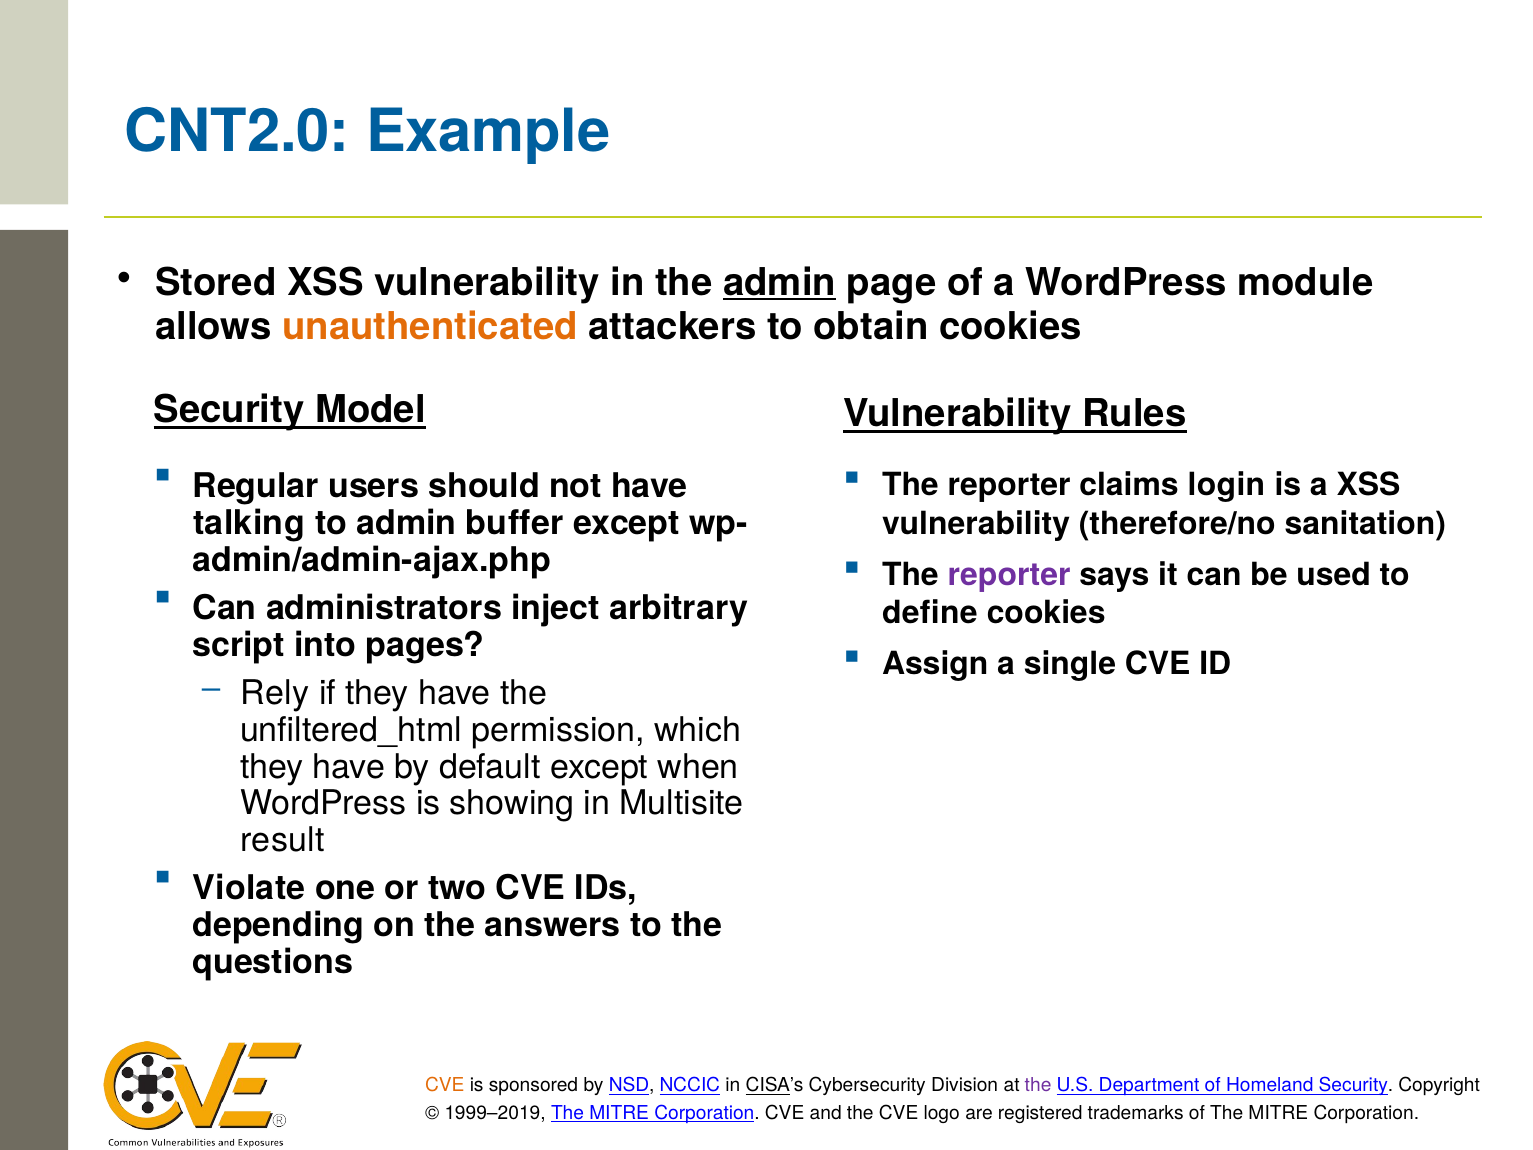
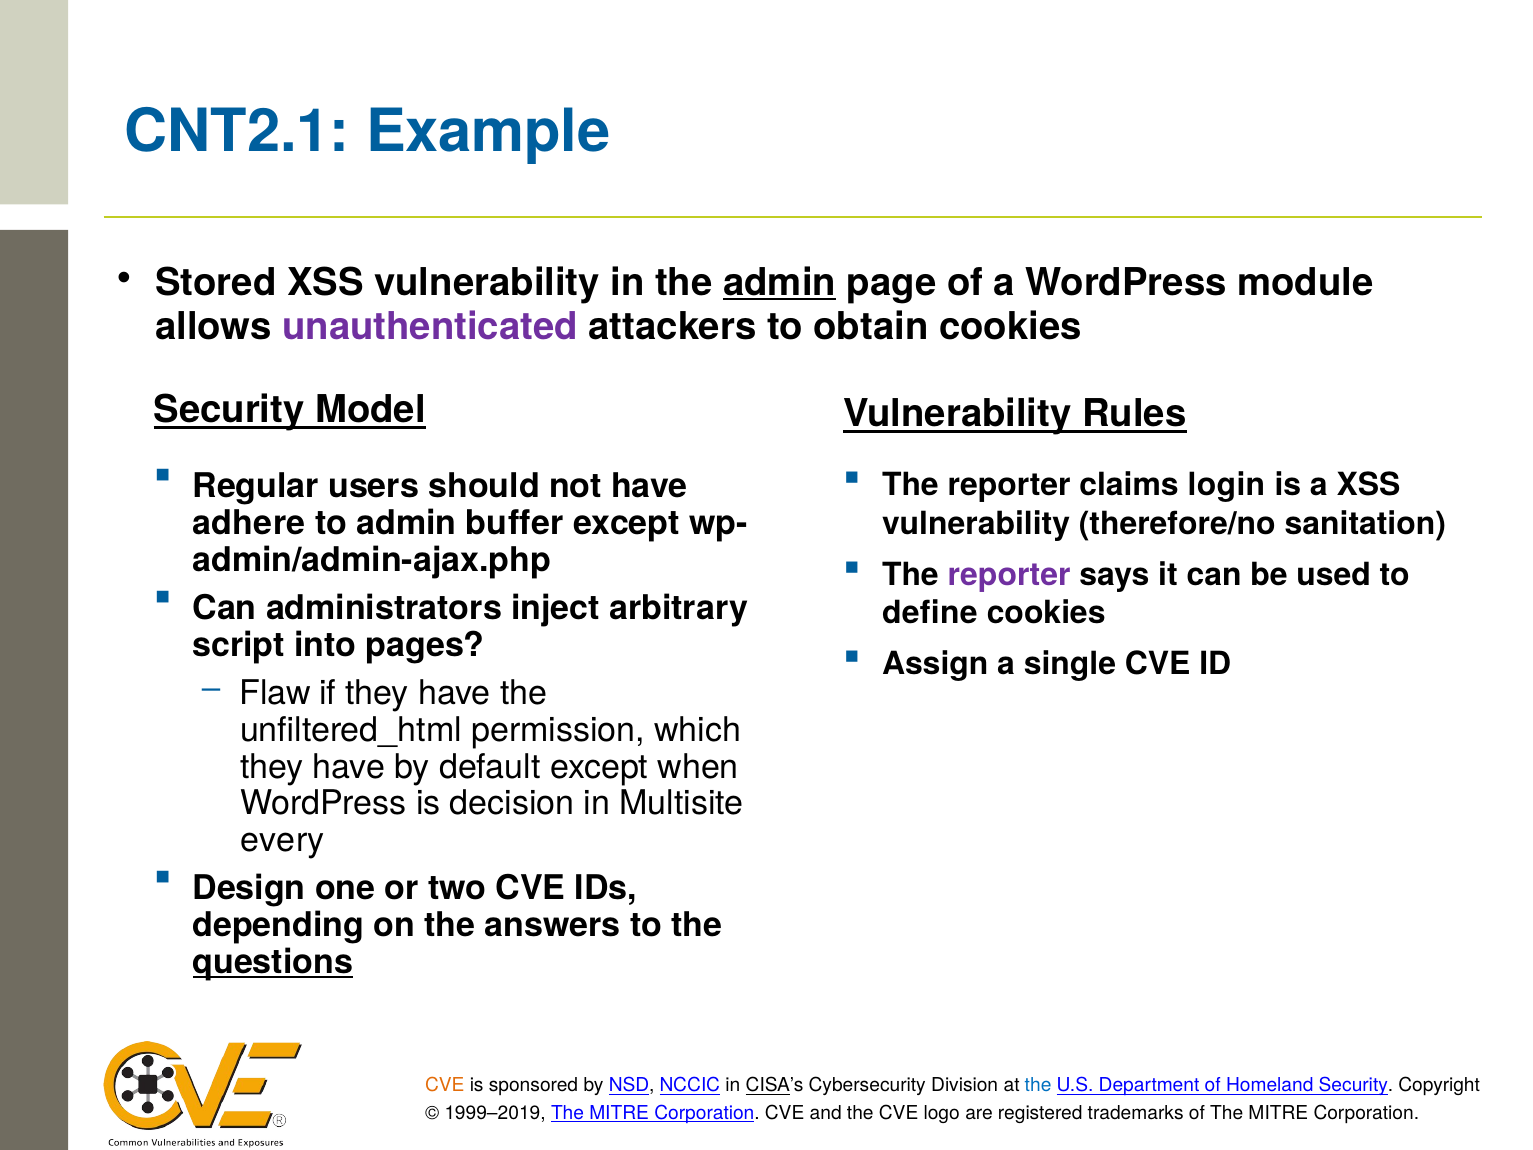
CNT2.0: CNT2.0 -> CNT2.1
unauthenticated colour: orange -> purple
talking: talking -> adhere
Rely: Rely -> Flaw
showing: showing -> decision
result: result -> every
Violate: Violate -> Design
questions underline: none -> present
the at (1038, 1085) colour: purple -> blue
